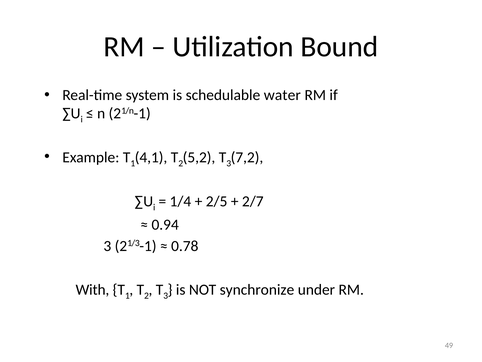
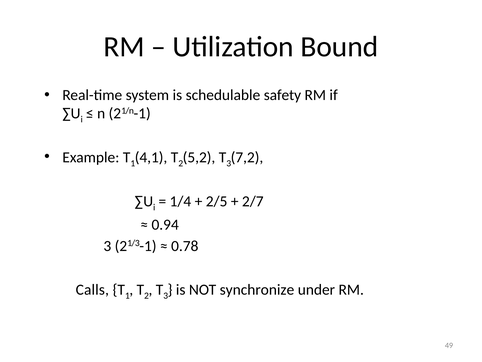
water: water -> safety
With: With -> Calls
